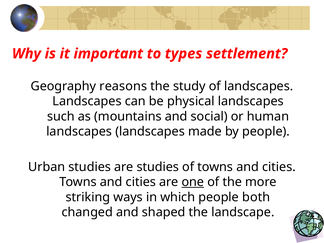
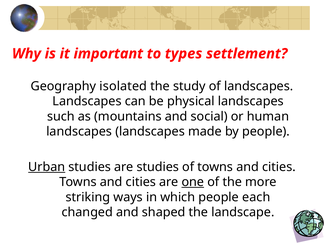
reasons: reasons -> isolated
Urban underline: none -> present
both: both -> each
